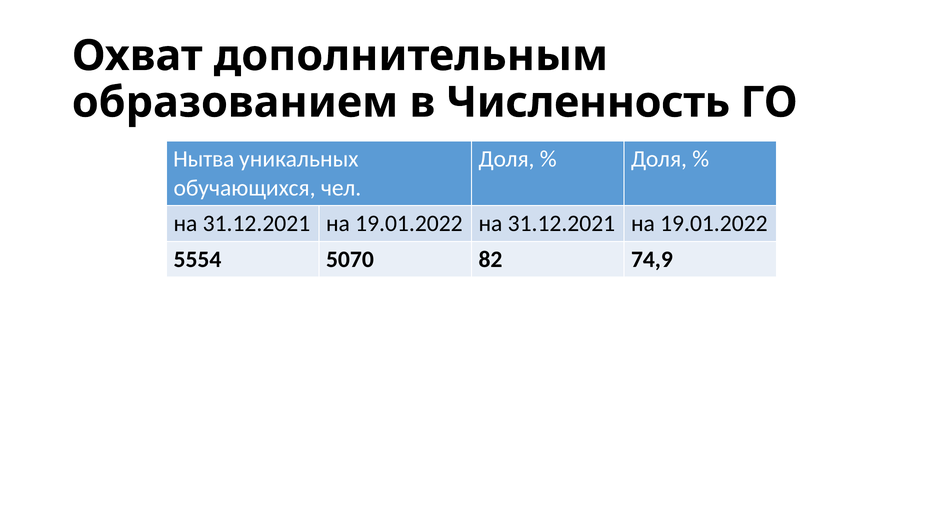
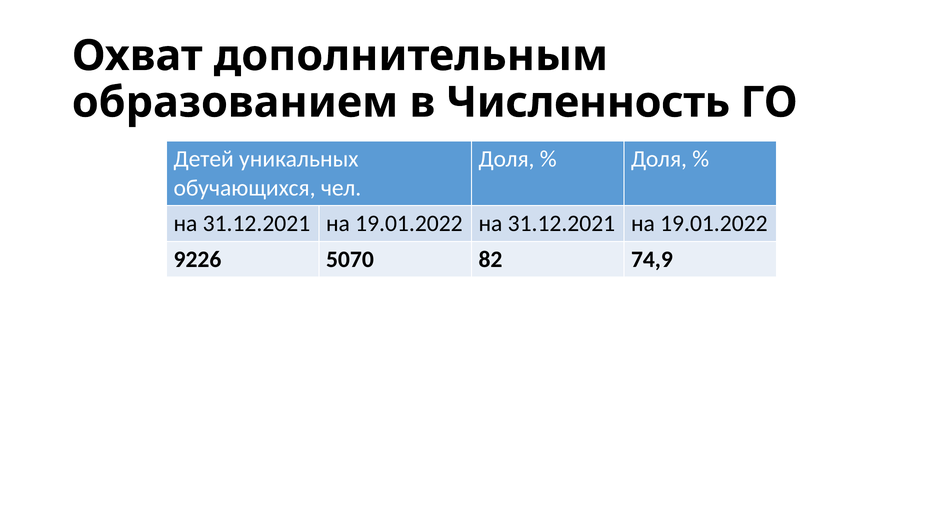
Нытва: Нытва -> Детей
5554: 5554 -> 9226
